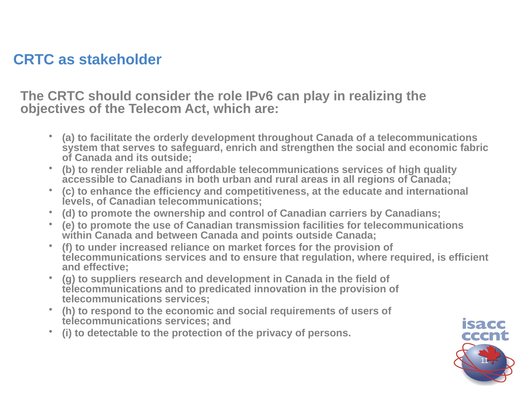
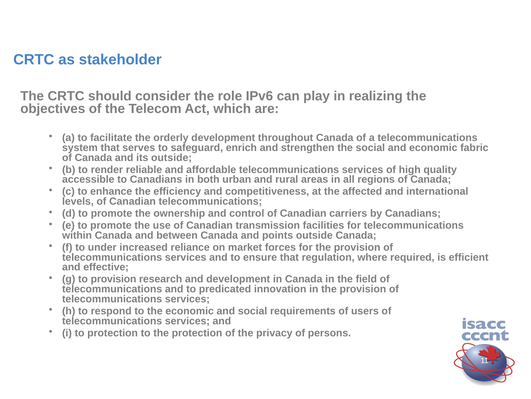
educate: educate -> affected
to suppliers: suppliers -> provision
to detectable: detectable -> protection
